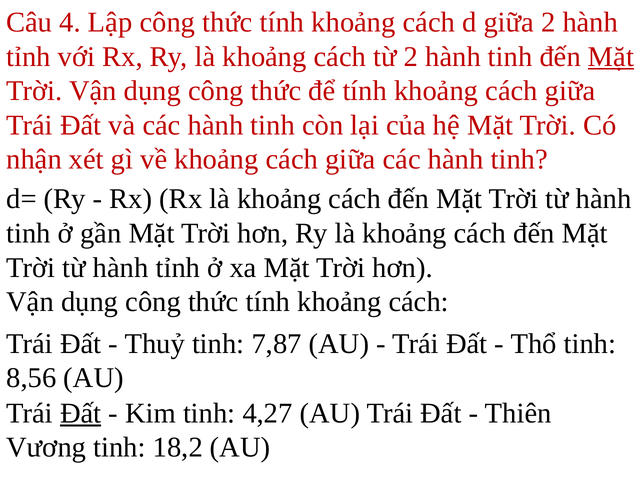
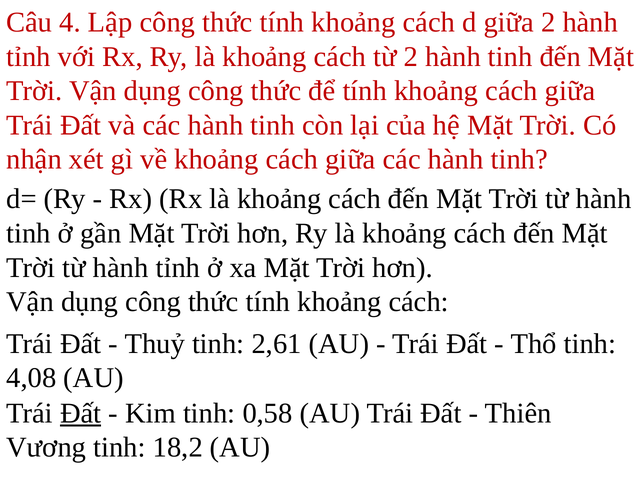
Mặt at (611, 57) underline: present -> none
7,87: 7,87 -> 2,61
8,56: 8,56 -> 4,08
4,27: 4,27 -> 0,58
